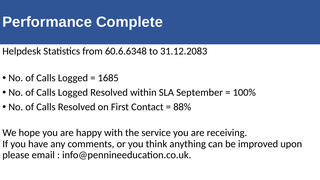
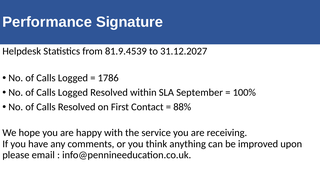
Complete: Complete -> Signature
60.6.6348: 60.6.6348 -> 81.9.4539
31.12.2083: 31.12.2083 -> 31.12.2027
1685: 1685 -> 1786
